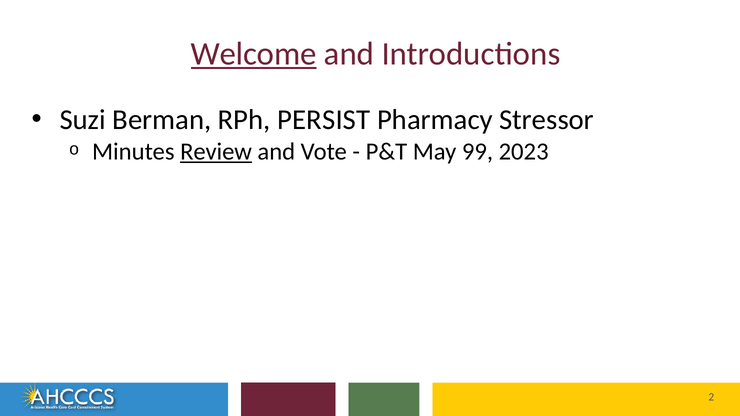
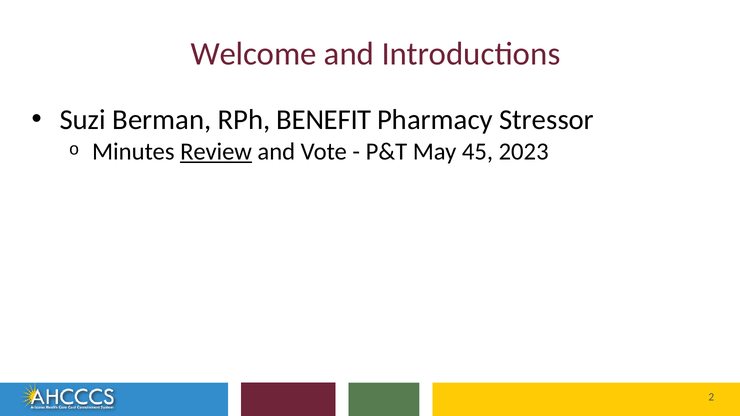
Welcome underline: present -> none
PERSIST: PERSIST -> BENEFIT
99: 99 -> 45
